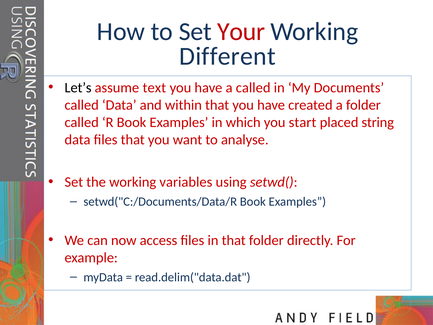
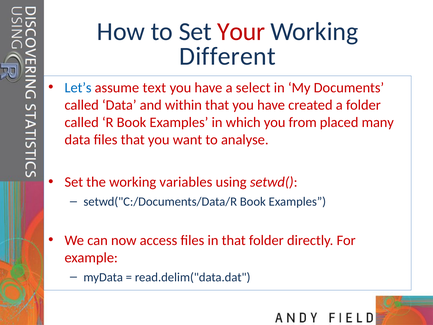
Let’s colour: black -> blue
a called: called -> select
start: start -> from
string: string -> many
